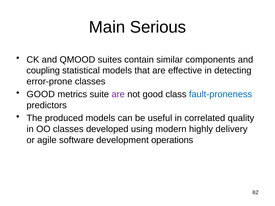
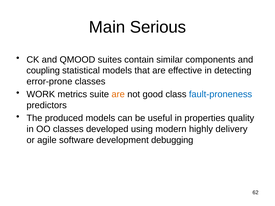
GOOD at (41, 94): GOOD -> WORK
are at (118, 94) colour: purple -> orange
correlated: correlated -> properties
operations: operations -> debugging
